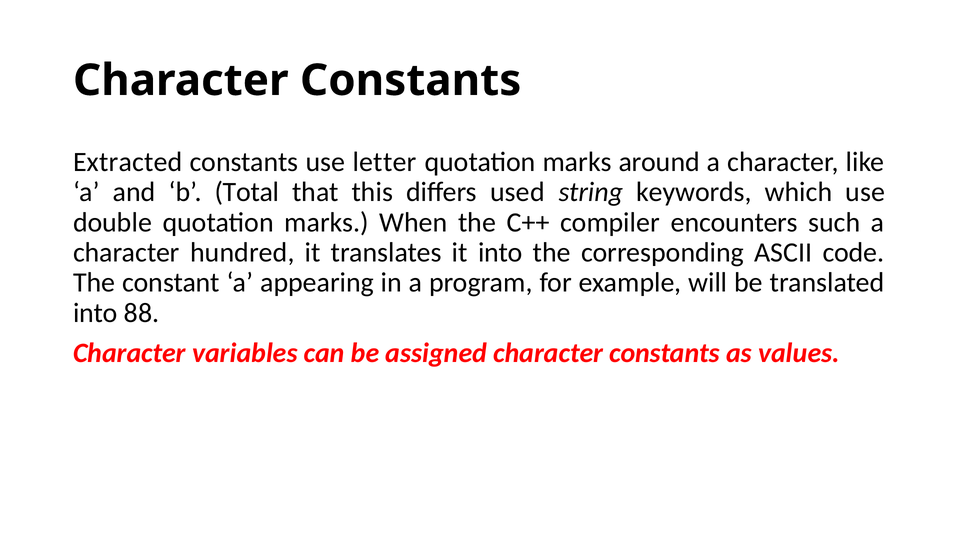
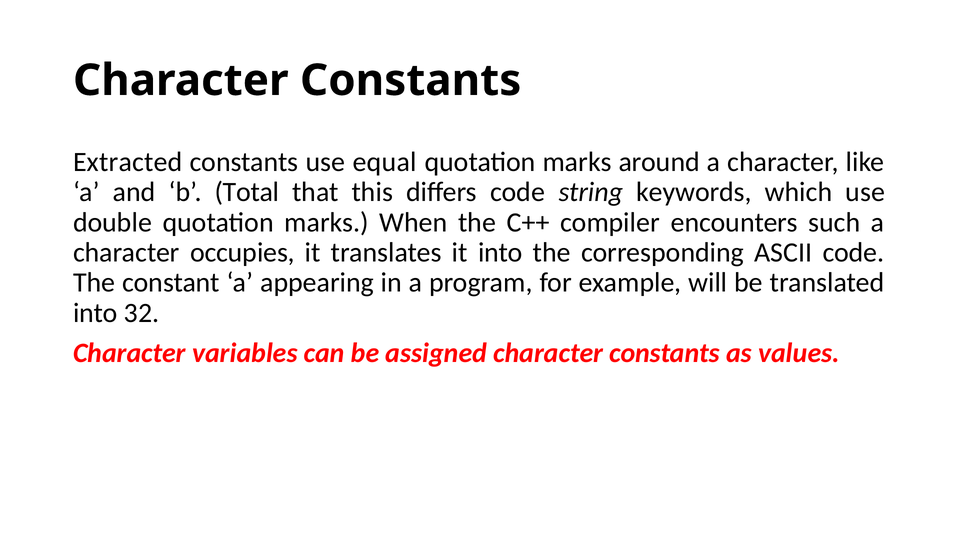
letter: letter -> equal
differs used: used -> code
hundred: hundred -> occupies
88: 88 -> 32
